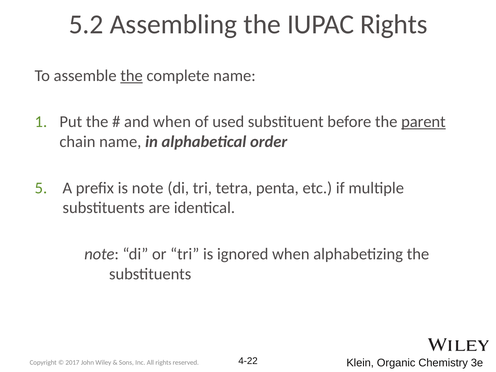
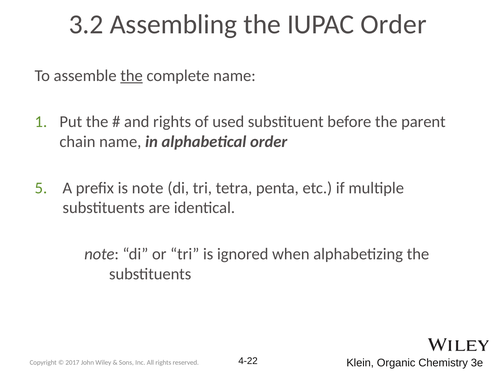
5.2: 5.2 -> 3.2
IUPAC Rights: Rights -> Order
and when: when -> rights
parent underline: present -> none
